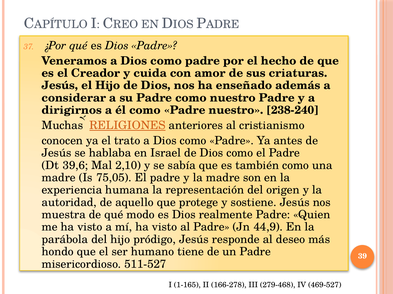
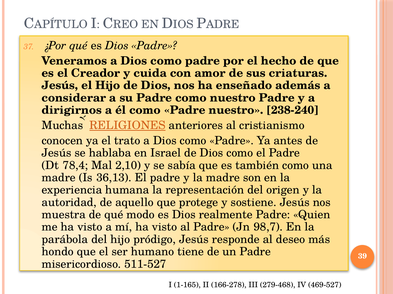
39,6: 39,6 -> 78,4
75,05: 75,05 -> 36,13
44,9: 44,9 -> 98,7
